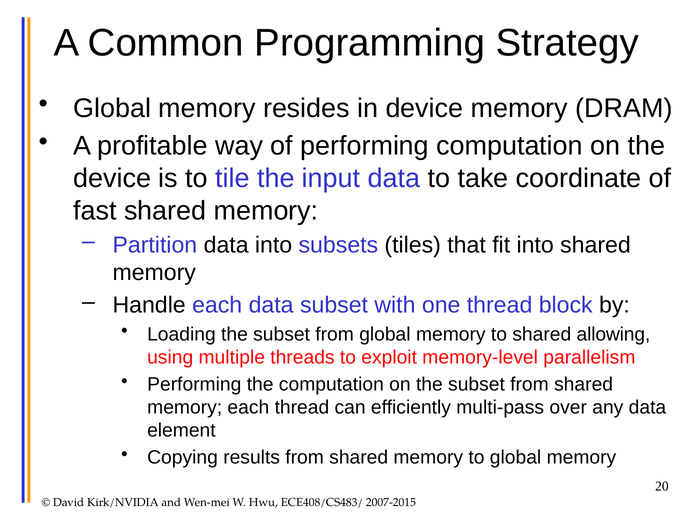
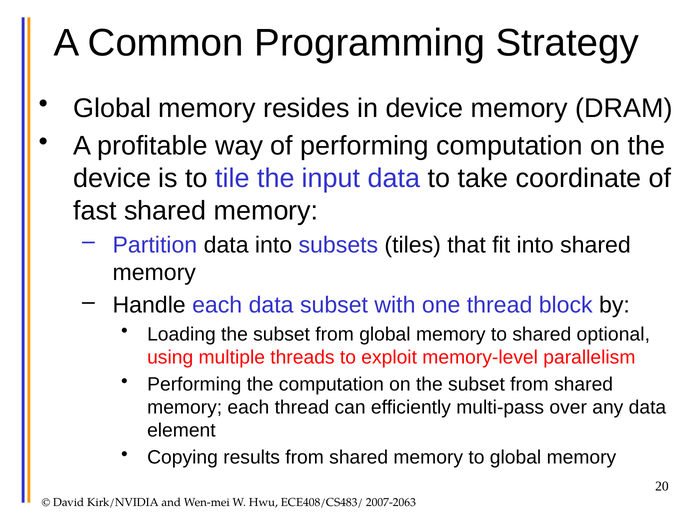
allowing: allowing -> optional
2007-2015: 2007-2015 -> 2007-2063
